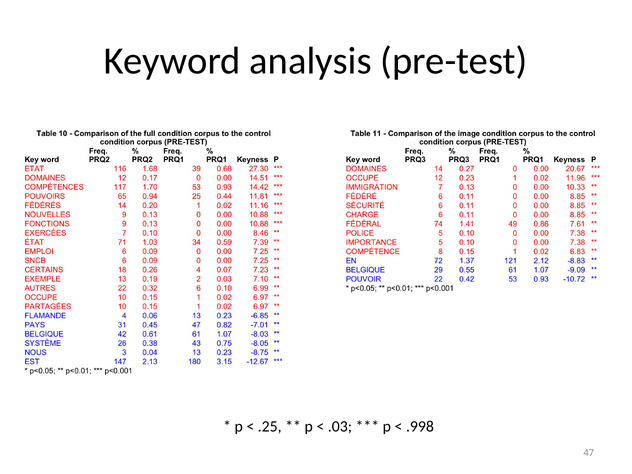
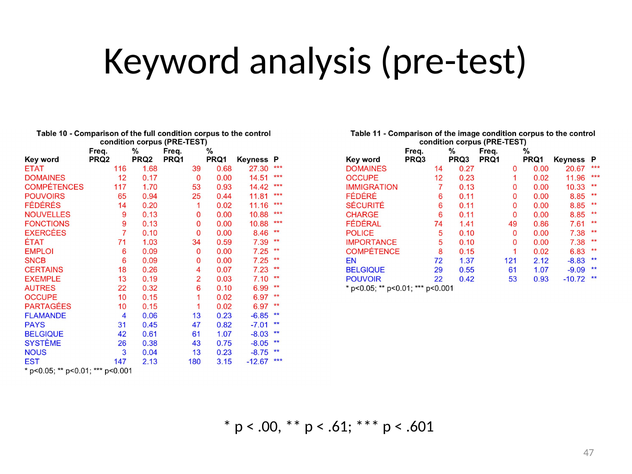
.25: .25 -> .00
.03: .03 -> .61
.998: .998 -> .601
